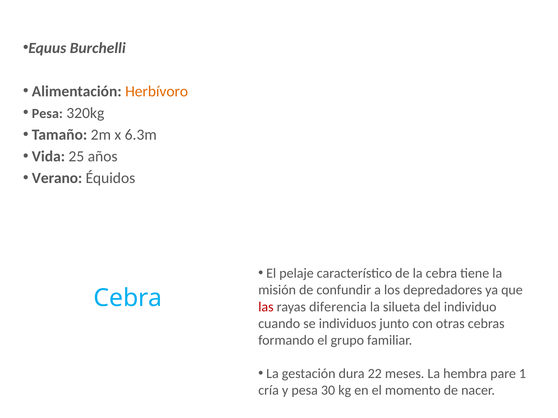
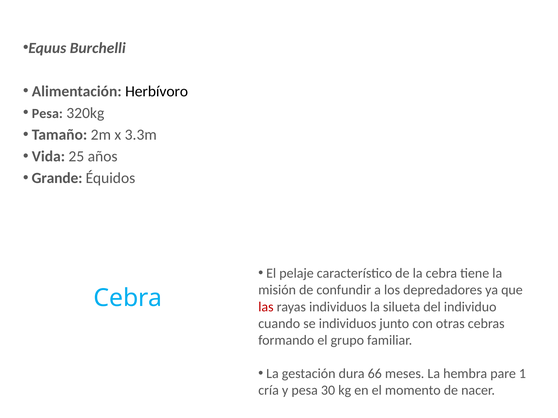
Herbívoro colour: orange -> black
6.3m: 6.3m -> 3.3m
Verano: Verano -> Grande
rayas diferencia: diferencia -> individuos
22: 22 -> 66
